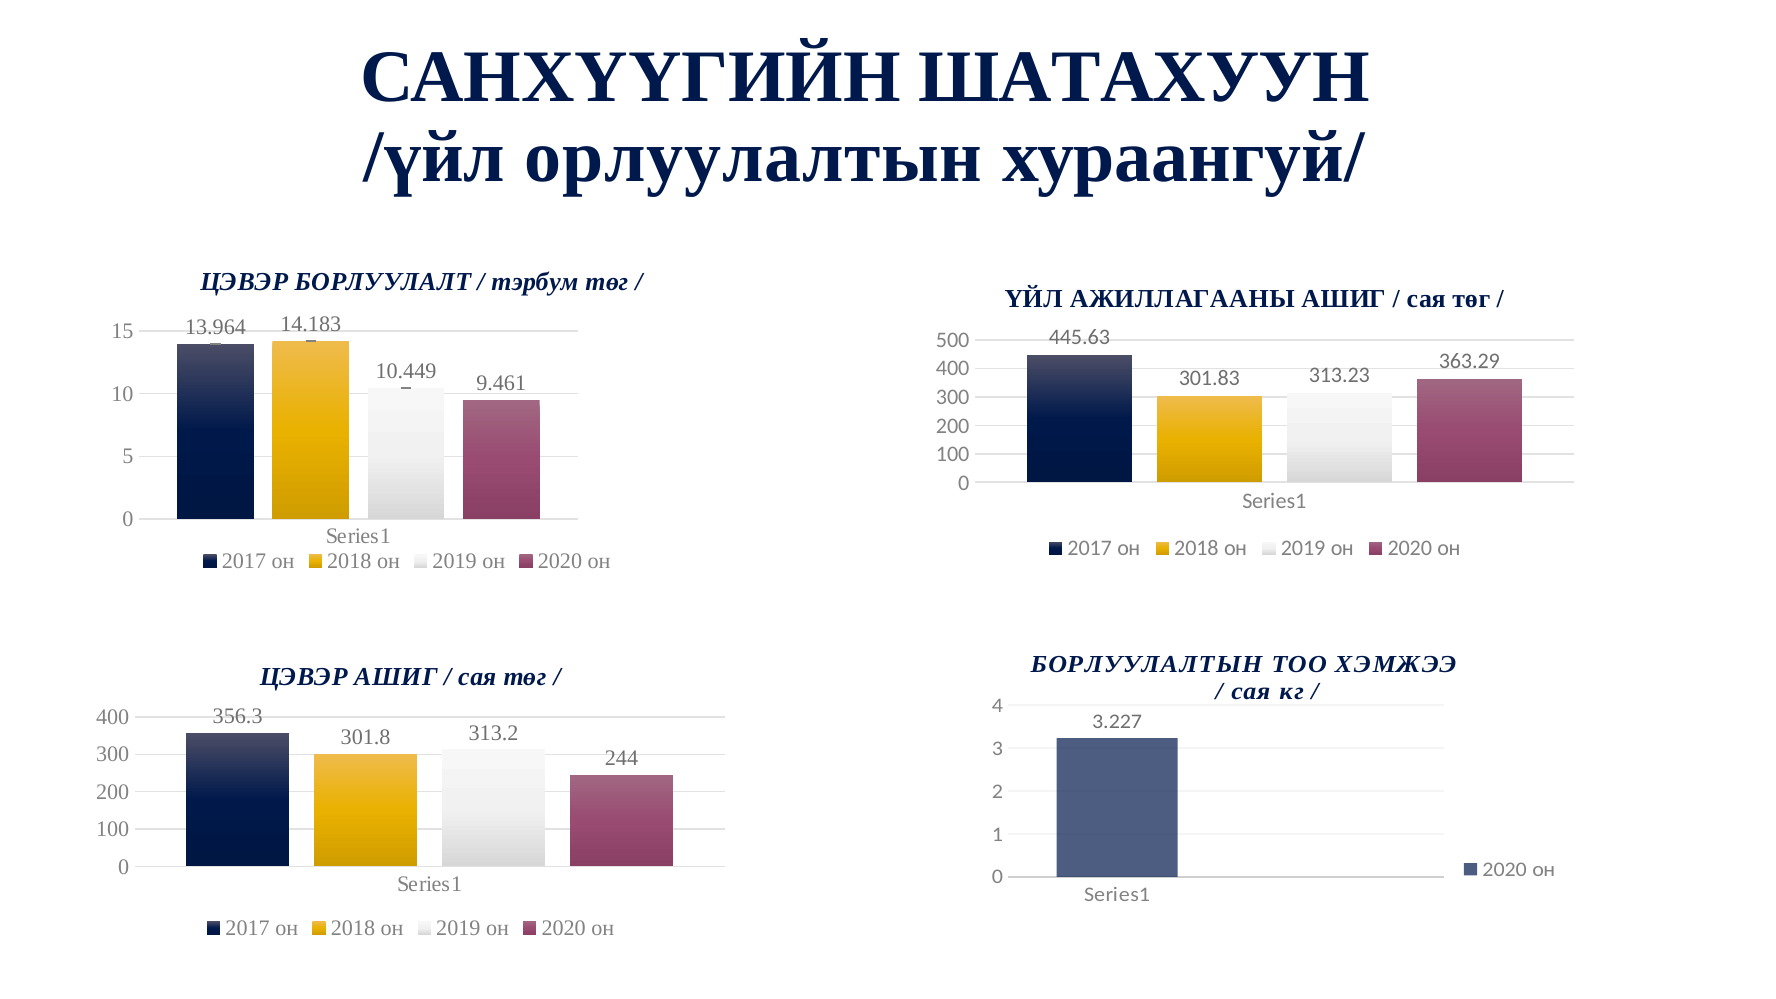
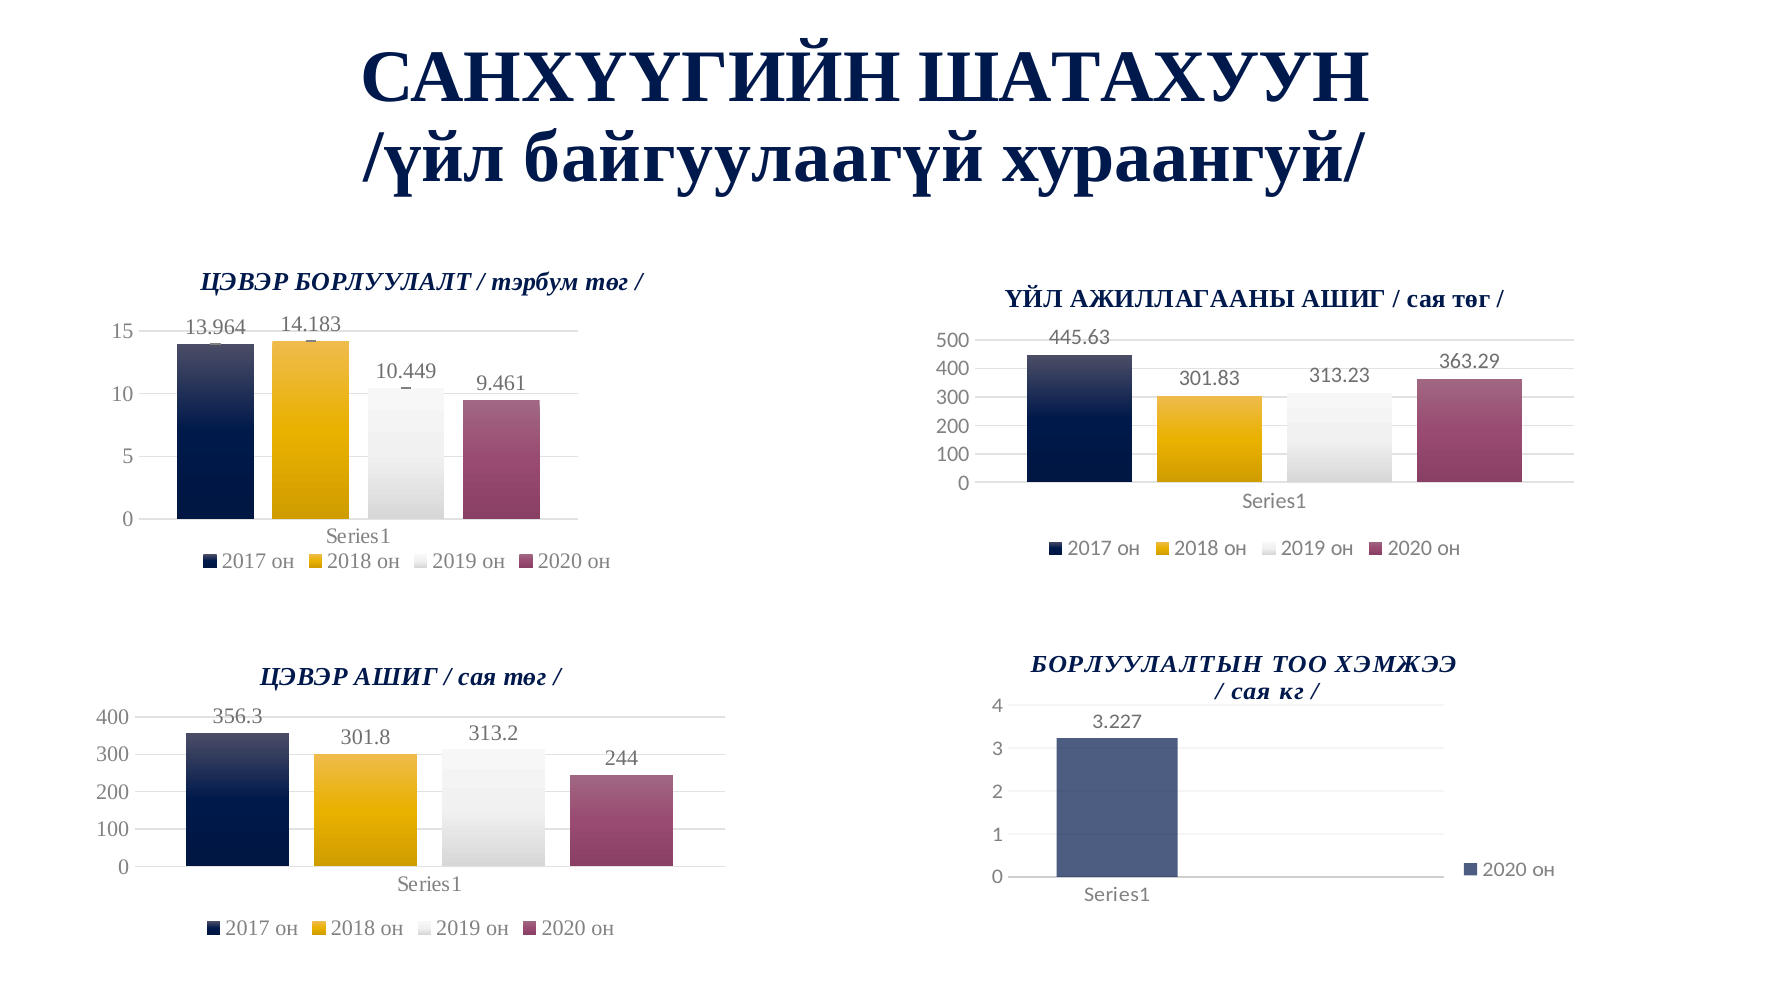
орлуулалтын: орлуулалтын -> байгуулаагүй
